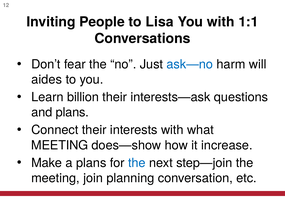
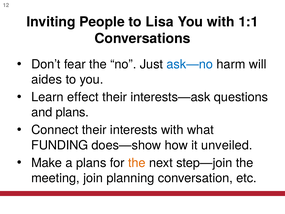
billion: billion -> effect
MEETING at (60, 145): MEETING -> FUNDING
increase: increase -> unveiled
the at (137, 163) colour: blue -> orange
